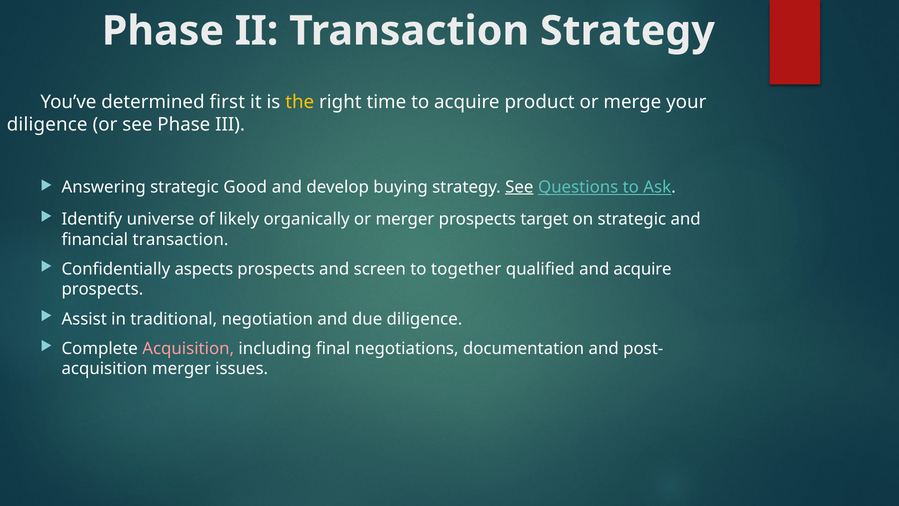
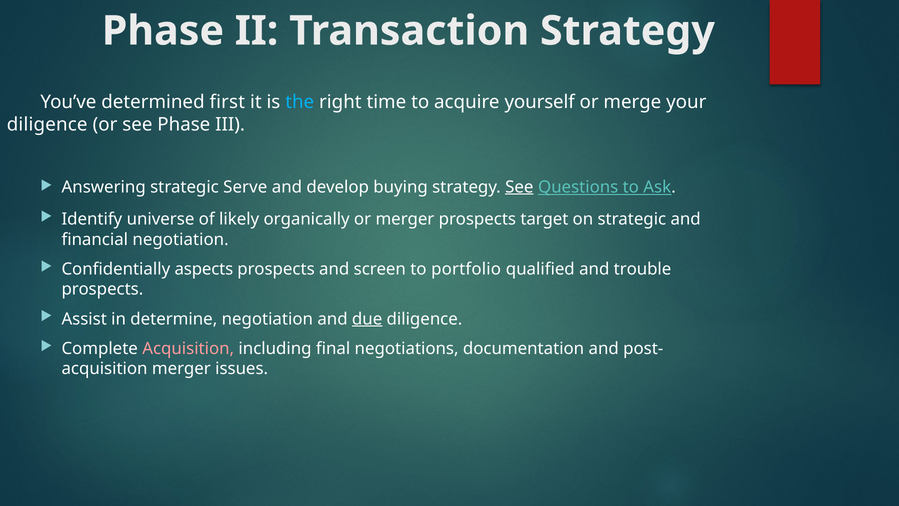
the colour: yellow -> light blue
product: product -> yourself
Good: Good -> Serve
financial transaction: transaction -> negotiation
together: together -> portfolio
and acquire: acquire -> trouble
traditional: traditional -> determine
due underline: none -> present
